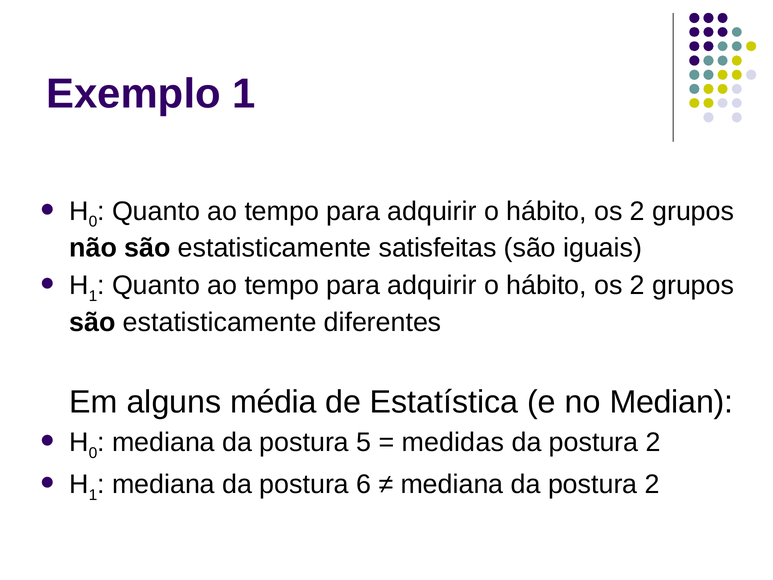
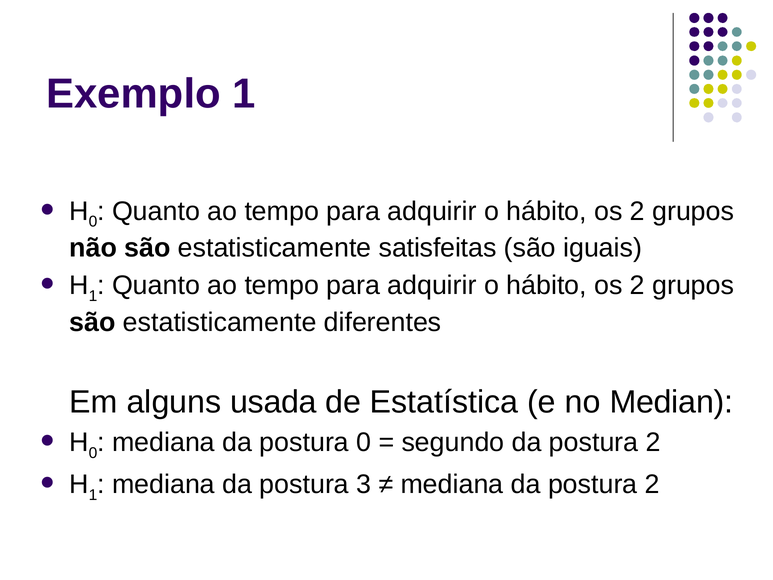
média: média -> usada
postura 5: 5 -> 0
medidas: medidas -> segundo
6: 6 -> 3
